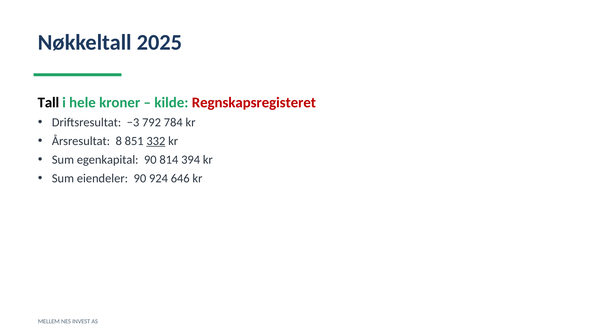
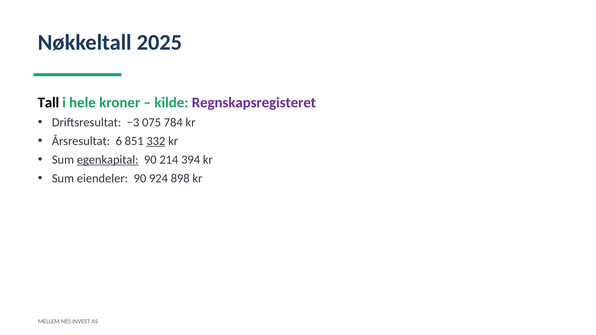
Regnskapsregisteret colour: red -> purple
792: 792 -> 075
8: 8 -> 6
egenkapital underline: none -> present
814: 814 -> 214
646: 646 -> 898
